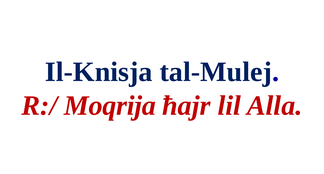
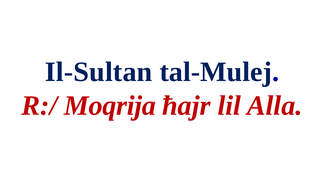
Il-Knisja: Il-Knisja -> Il-Sultan
